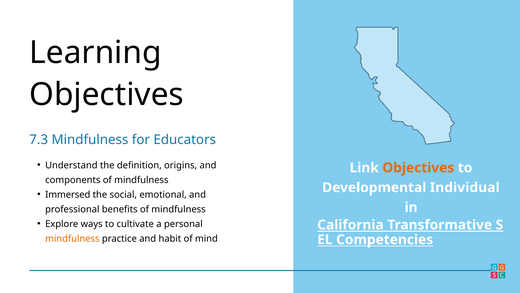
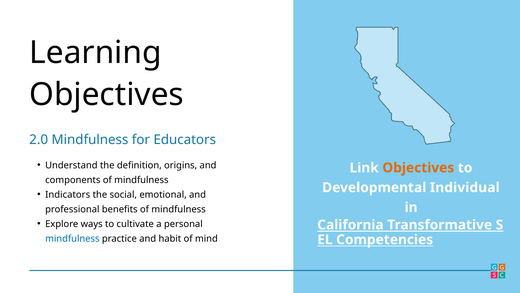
7.3: 7.3 -> 2.0
Immersed: Immersed -> Indicators
mindfulness at (72, 238) colour: orange -> blue
